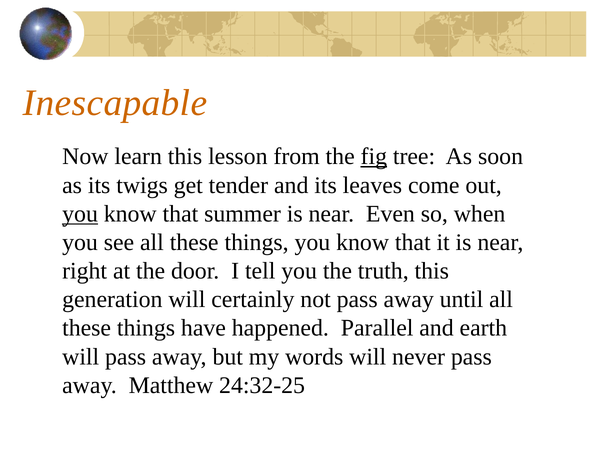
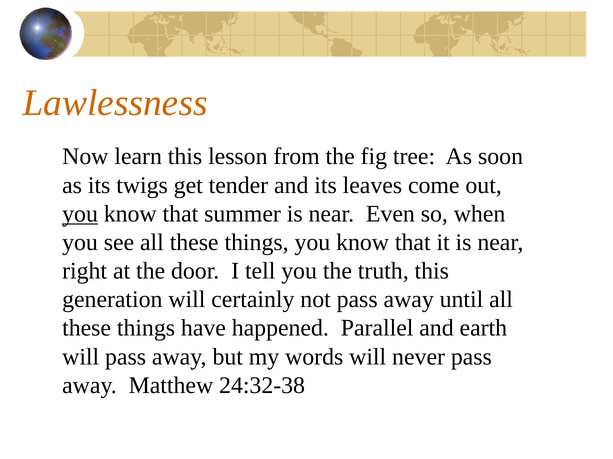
Inescapable: Inescapable -> Lawlessness
fig underline: present -> none
24:32-25: 24:32-25 -> 24:32-38
